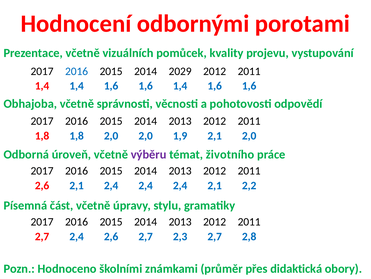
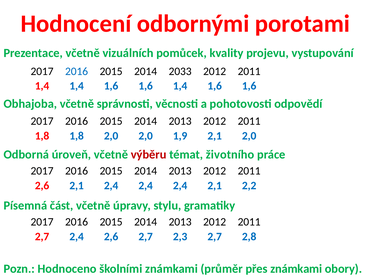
2029: 2029 -> 2033
výběru colour: purple -> red
přes didaktická: didaktická -> známkami
